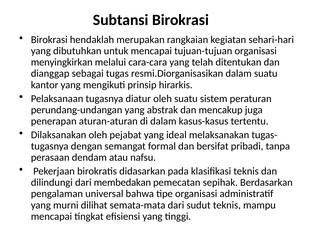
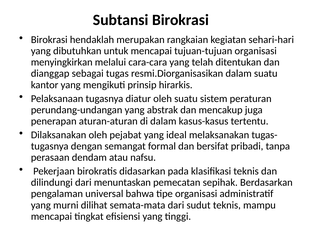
membedakan: membedakan -> menuntaskan
